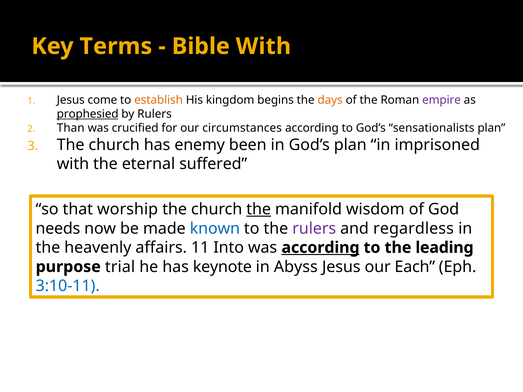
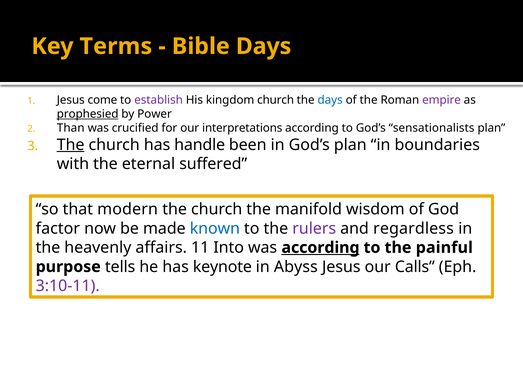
Bible With: With -> Days
establish colour: orange -> purple
kingdom begins: begins -> church
days at (330, 100) colour: orange -> blue
by Rulers: Rulers -> Power
circumstances: circumstances -> interpretations
The at (71, 145) underline: none -> present
enemy: enemy -> handle
imprisoned: imprisoned -> boundaries
worship: worship -> modern
the at (259, 209) underline: present -> none
needs: needs -> factor
leading: leading -> painful
trial: trial -> tells
Each: Each -> Calls
3:10-11 colour: blue -> purple
